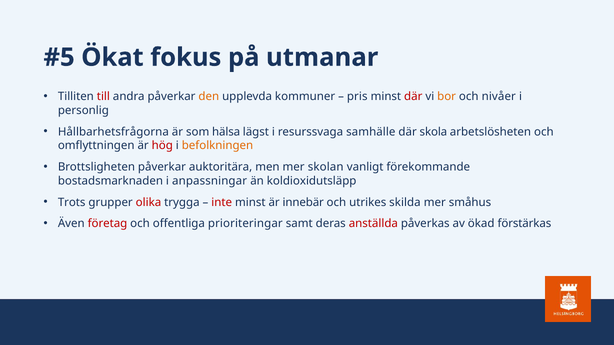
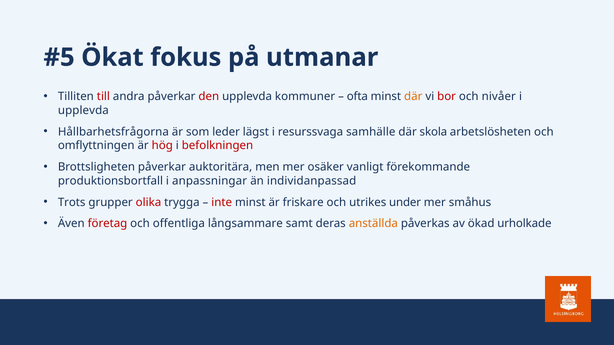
den colour: orange -> red
pris: pris -> ofta
där at (413, 97) colour: red -> orange
bor colour: orange -> red
personlig at (83, 110): personlig -> upplevda
hälsa: hälsa -> leder
befolkningen colour: orange -> red
skolan: skolan -> osäker
bostadsmarknaden: bostadsmarknaden -> produktionsbortfall
koldioxidutsläpp: koldioxidutsläpp -> individanpassad
innebär: innebär -> friskare
skilda: skilda -> under
prioriteringar: prioriteringar -> långsammare
anställda colour: red -> orange
förstärkas: förstärkas -> urholkade
